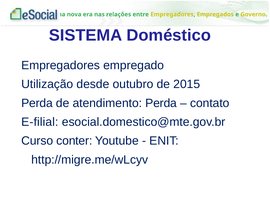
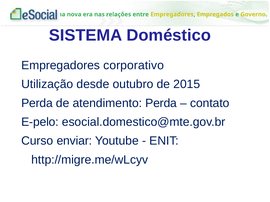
empregado: empregado -> corporativo
E-filial: E-filial -> E-pelo
conter: conter -> enviar
